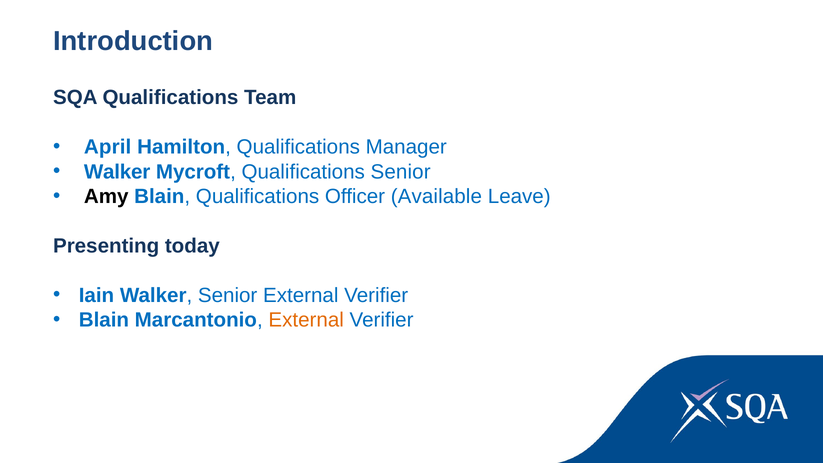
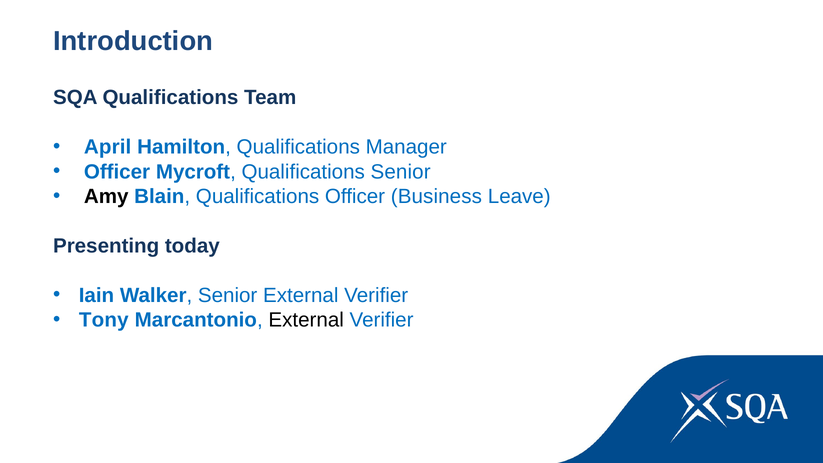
Walker at (117, 172): Walker -> Officer
Available: Available -> Business
Blain at (104, 320): Blain -> Tony
External at (306, 320) colour: orange -> black
